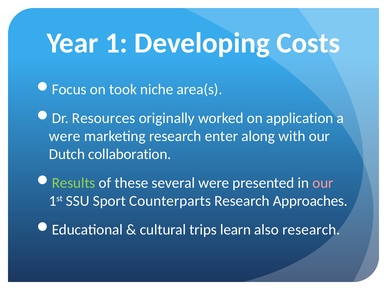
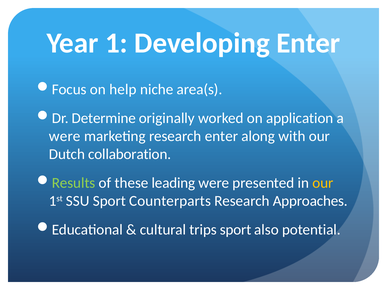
Developing Costs: Costs -> Enter
took: took -> help
Resources: Resources -> Determine
several: several -> leading
our at (323, 183) colour: pink -> yellow
trips learn: learn -> sport
also research: research -> potential
